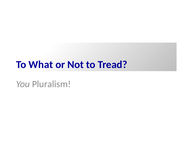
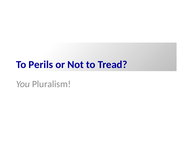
What: What -> Perils
